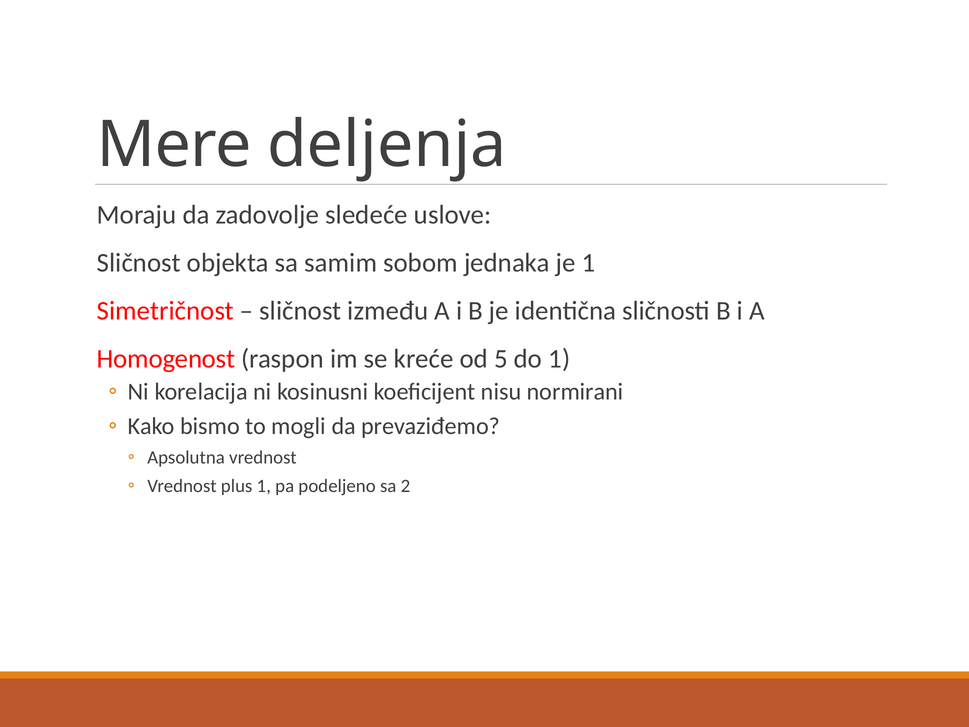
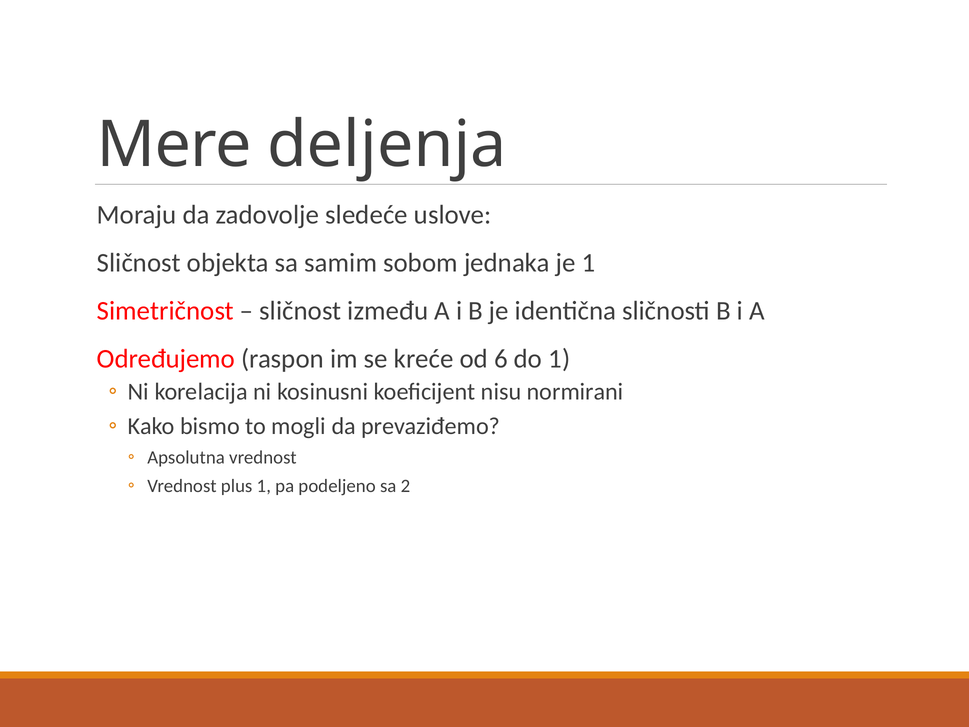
Homogenost: Homogenost -> Određujemo
5: 5 -> 6
